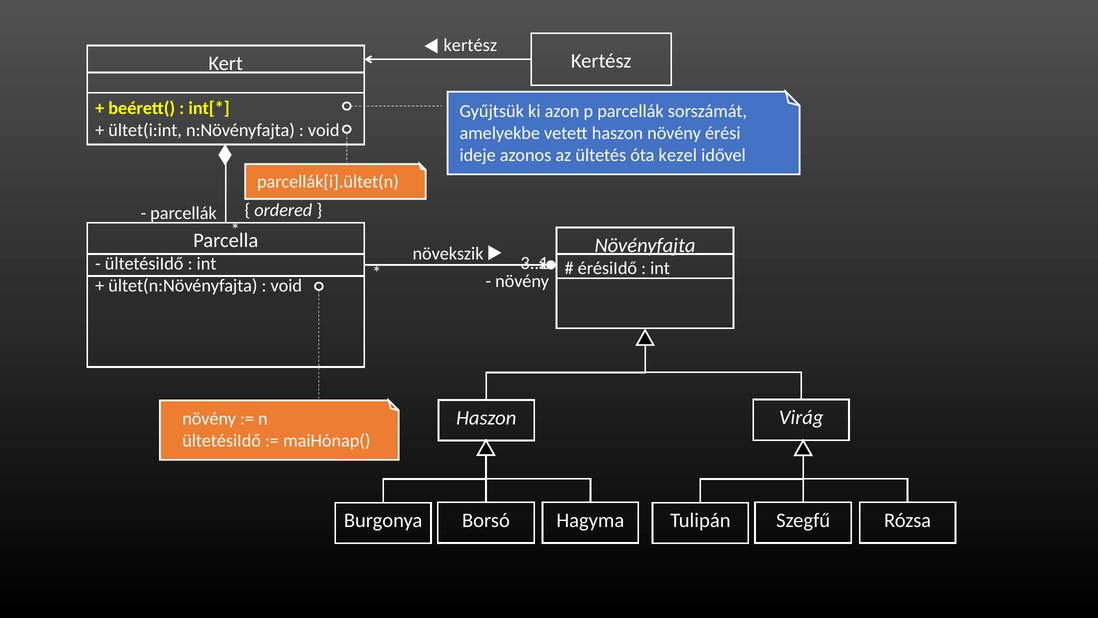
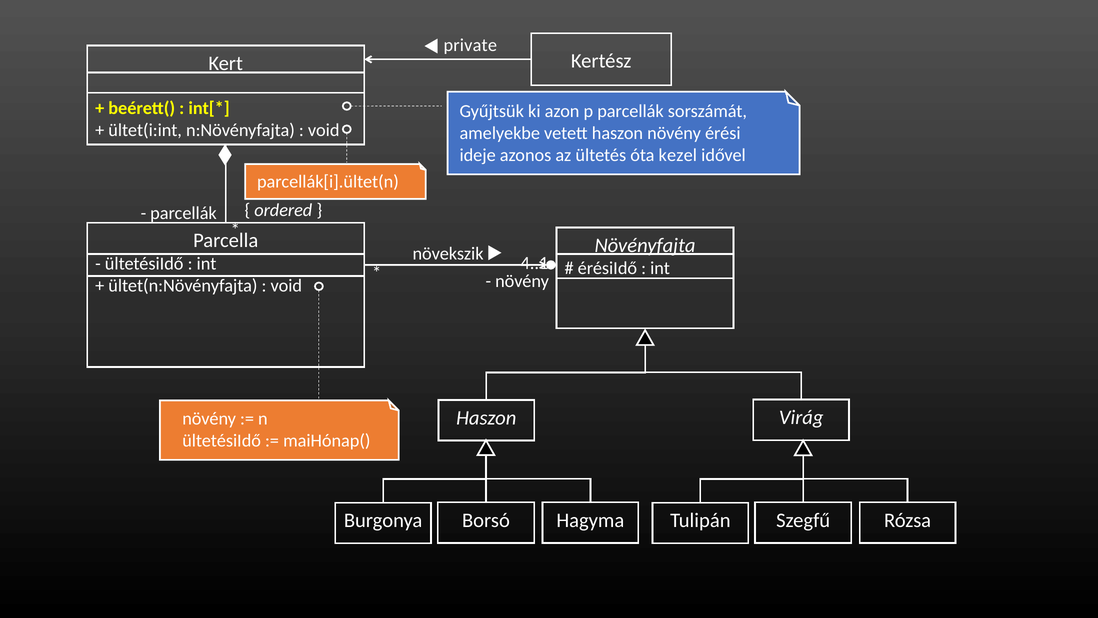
kertész at (470, 45): kertész -> private
3..1: 3..1 -> 4..1
